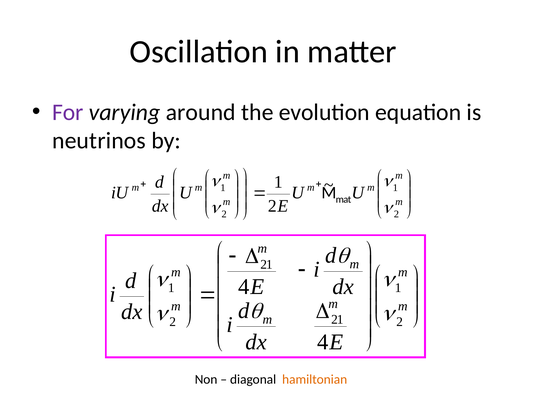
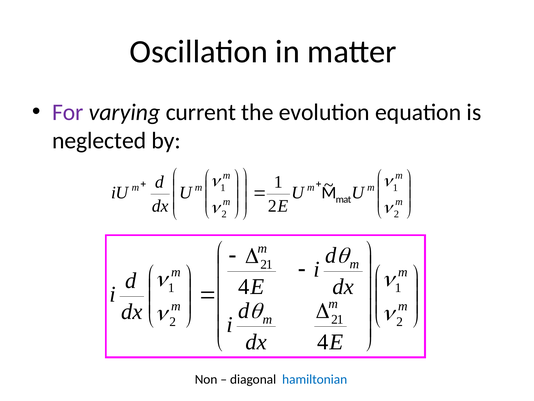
around: around -> current
neutrinos: neutrinos -> neglected
hamiltonian colour: orange -> blue
